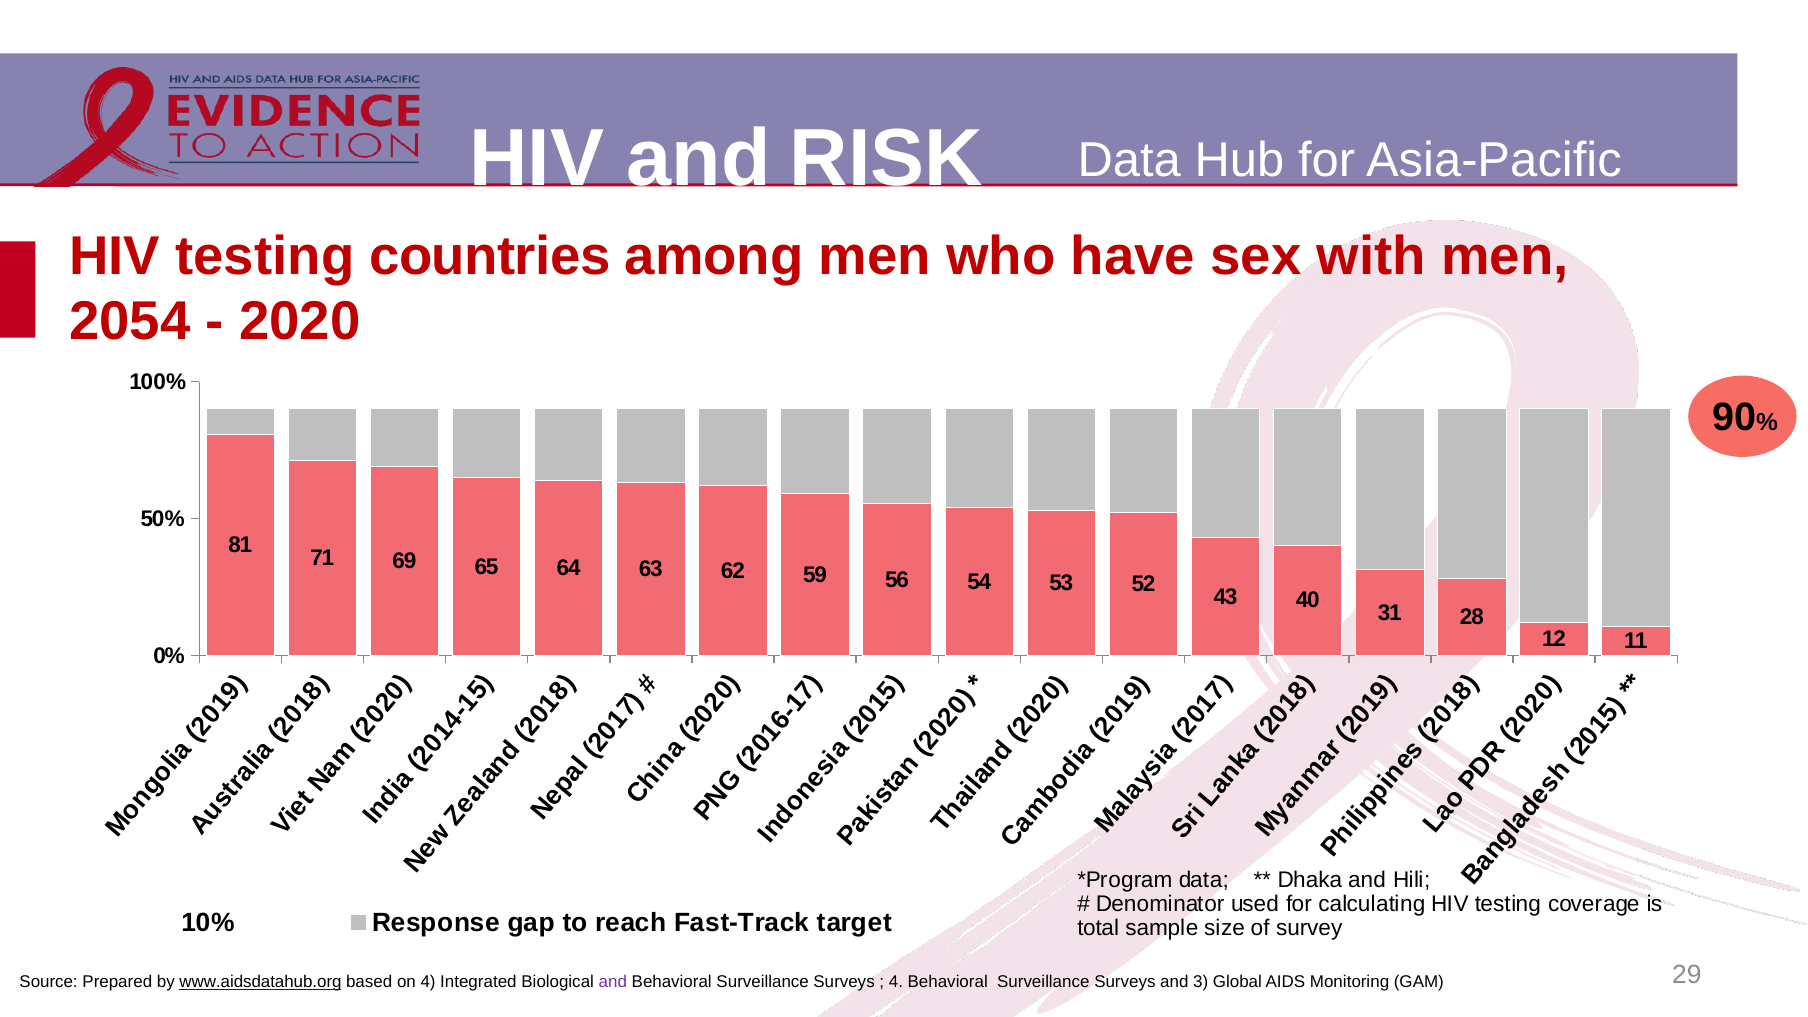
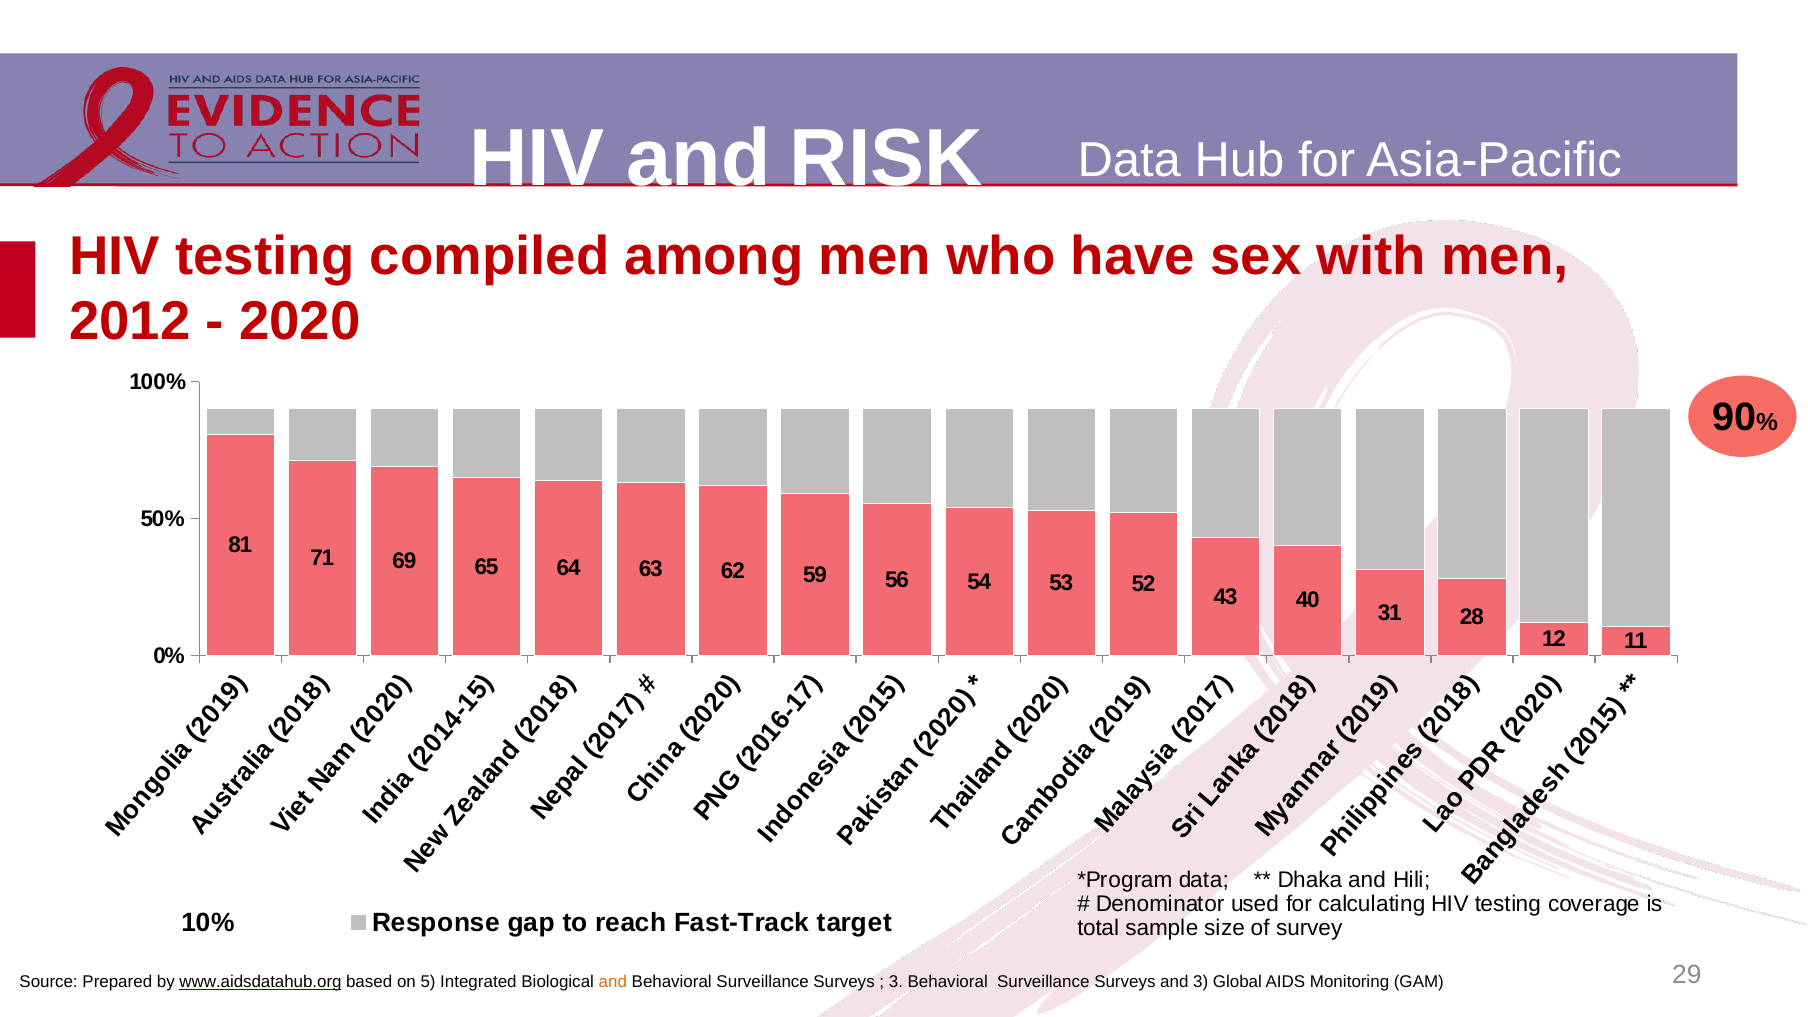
countries: countries -> compiled
2054: 2054 -> 2012
on 4: 4 -> 5
and at (613, 982) colour: purple -> orange
4 at (896, 982): 4 -> 3
